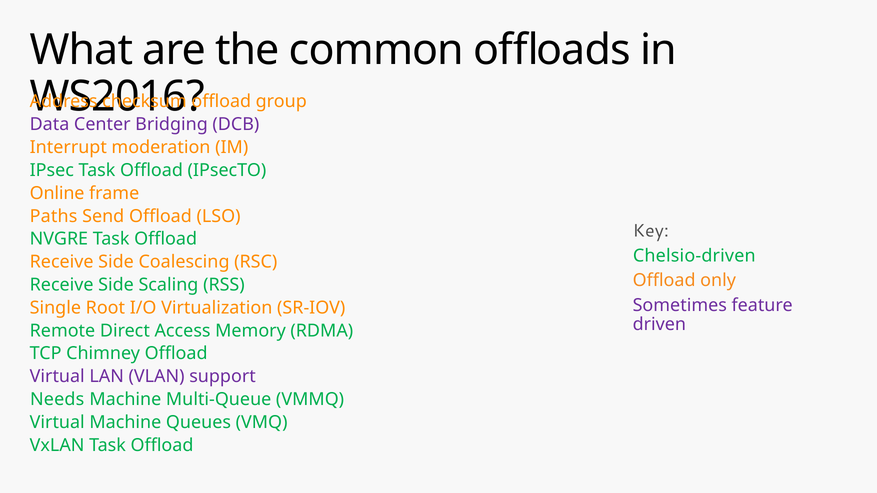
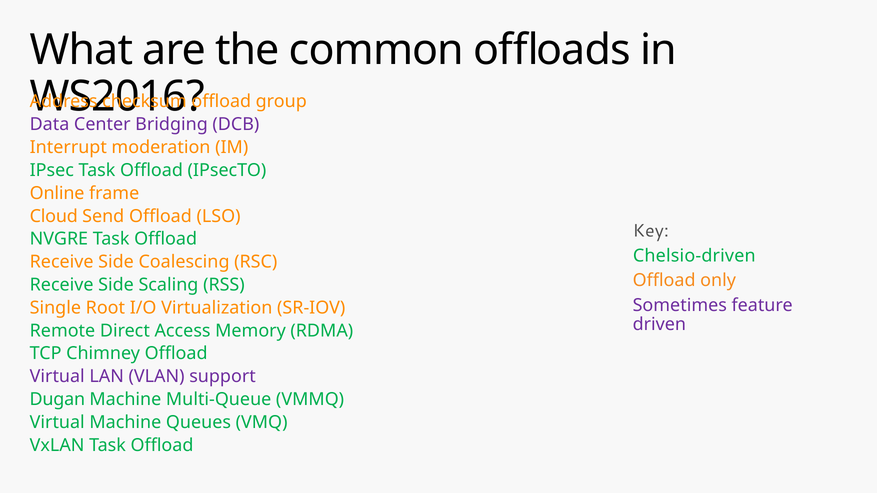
Paths: Paths -> Cloud
Needs: Needs -> Dugan
